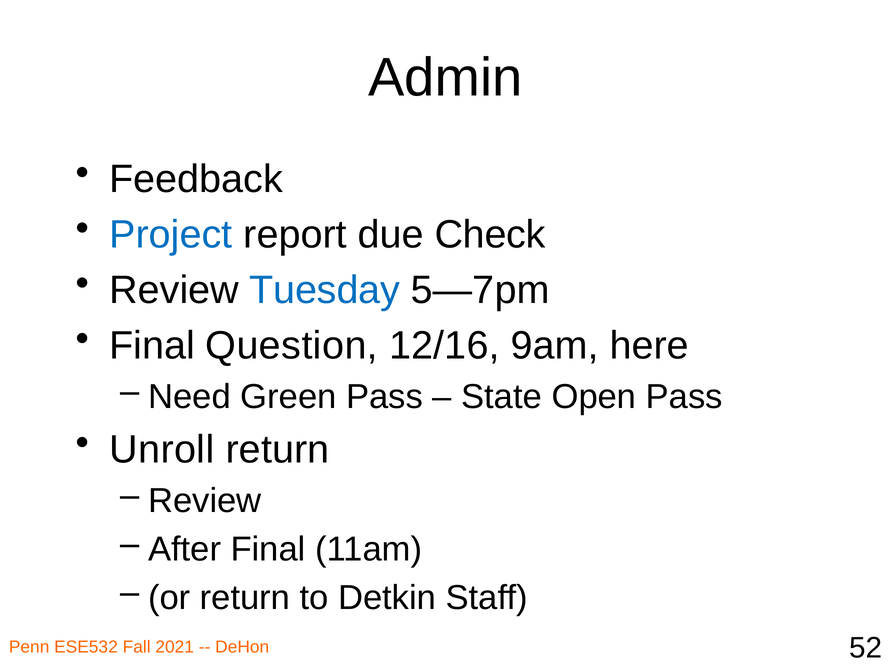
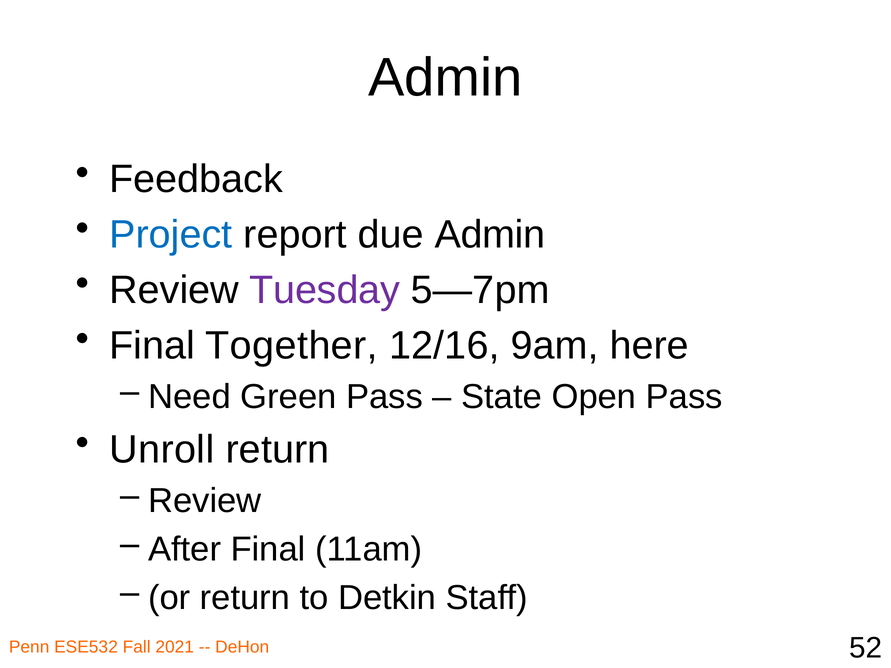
due Check: Check -> Admin
Tuesday colour: blue -> purple
Question: Question -> Together
